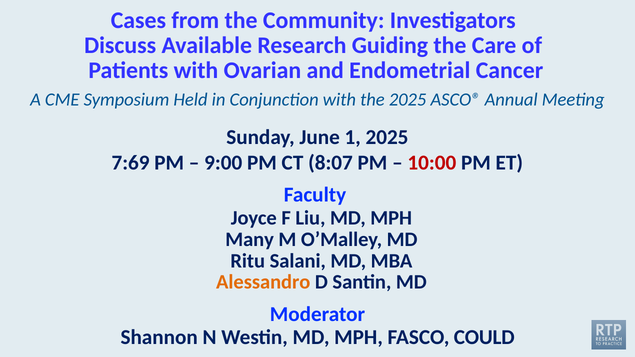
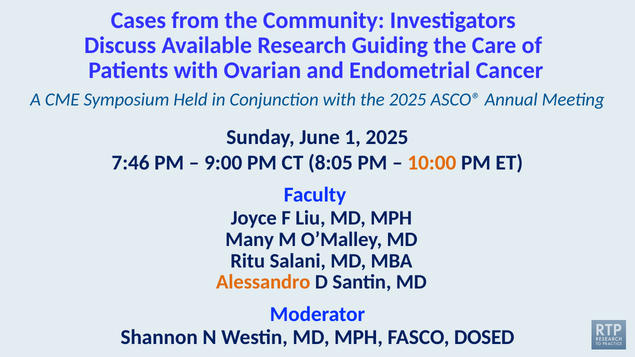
7:69: 7:69 -> 7:46
8:07: 8:07 -> 8:05
10:00 colour: red -> orange
COULD: COULD -> DOSED
